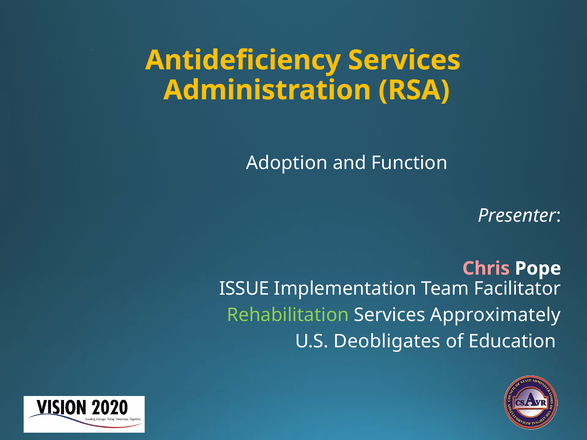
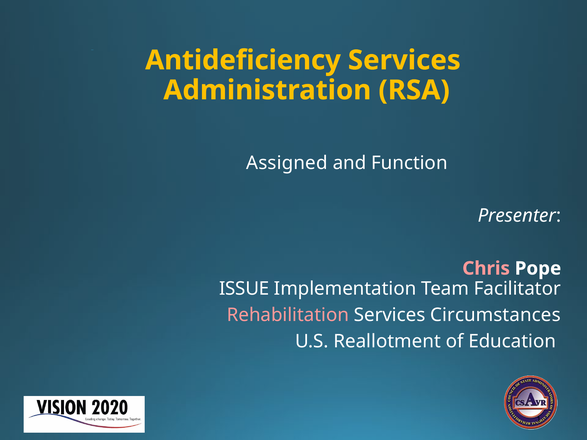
Adoption: Adoption -> Assigned
Rehabilitation colour: light green -> pink
Approximately: Approximately -> Circumstances
Deobligates: Deobligates -> Reallotment
